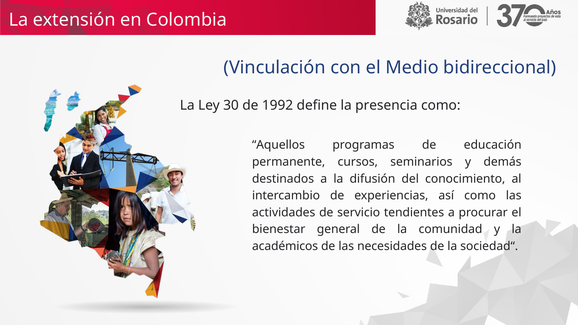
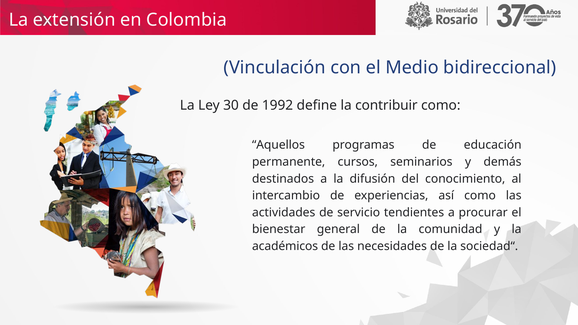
presencia: presencia -> contribuir
